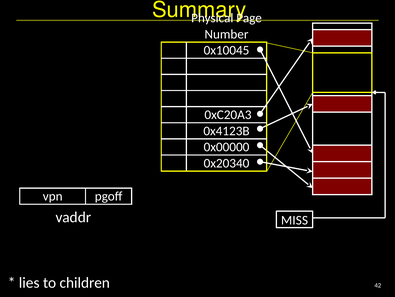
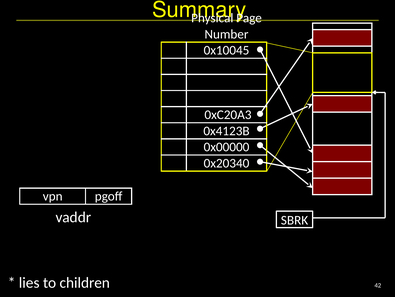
MISS: MISS -> SBRK
